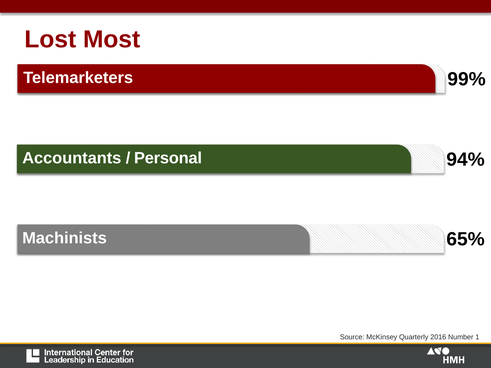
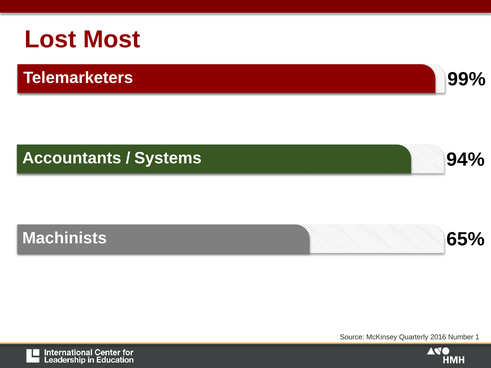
Personal: Personal -> Systems
